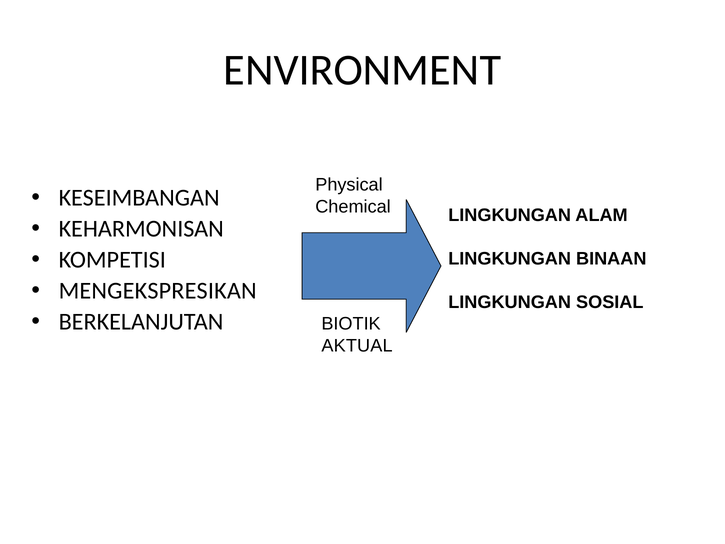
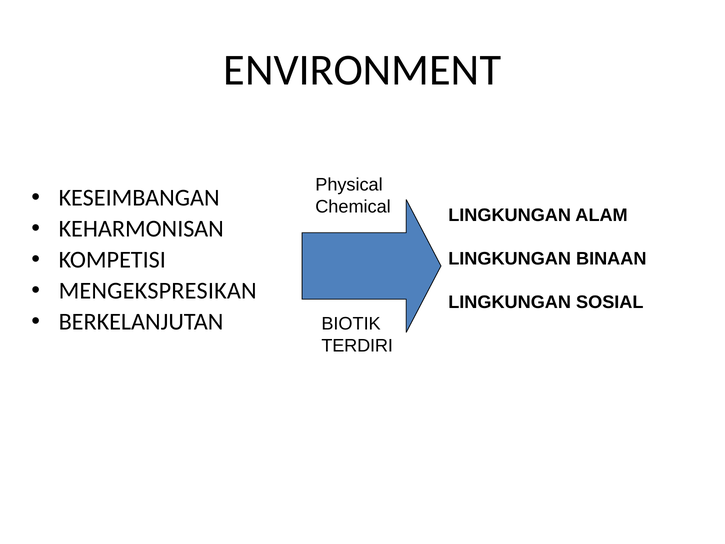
AKTUAL: AKTUAL -> TERDIRI
